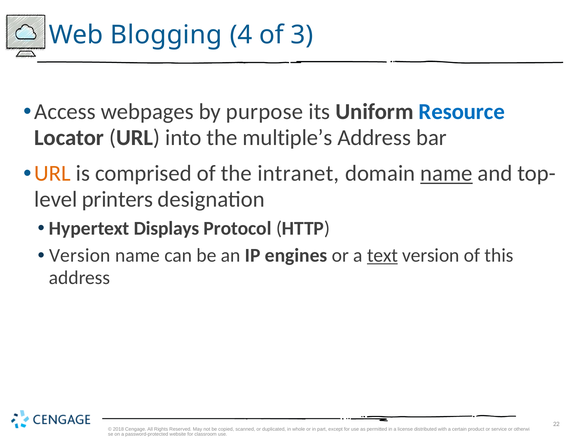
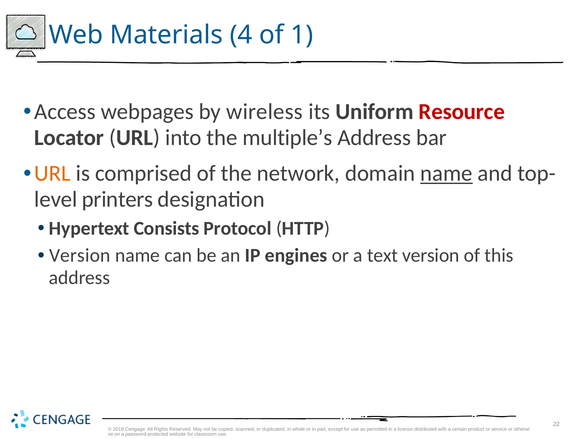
Blogging: Blogging -> Materials
3: 3 -> 1
purpose: purpose -> wireless
Resource colour: blue -> red
intranet: intranet -> network
Displays: Displays -> Consists
text underline: present -> none
